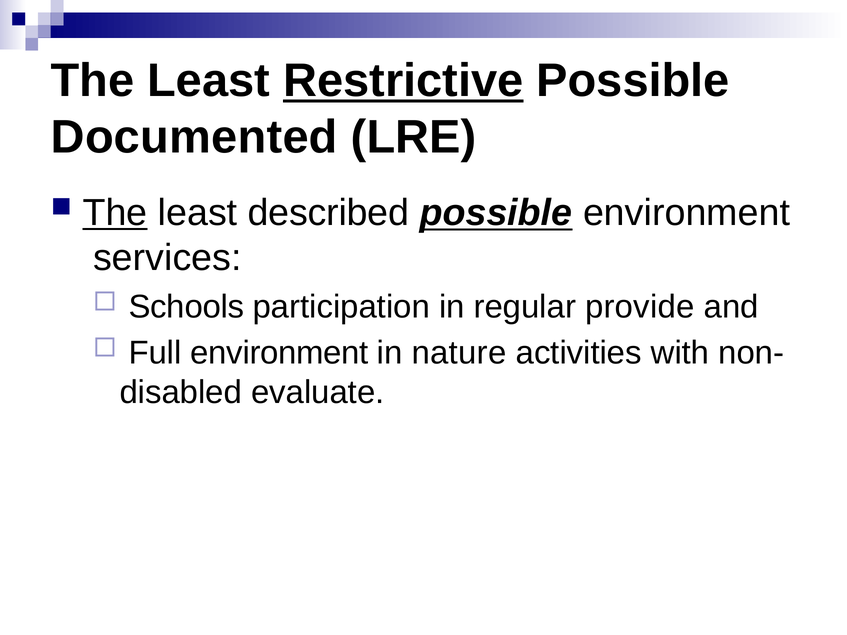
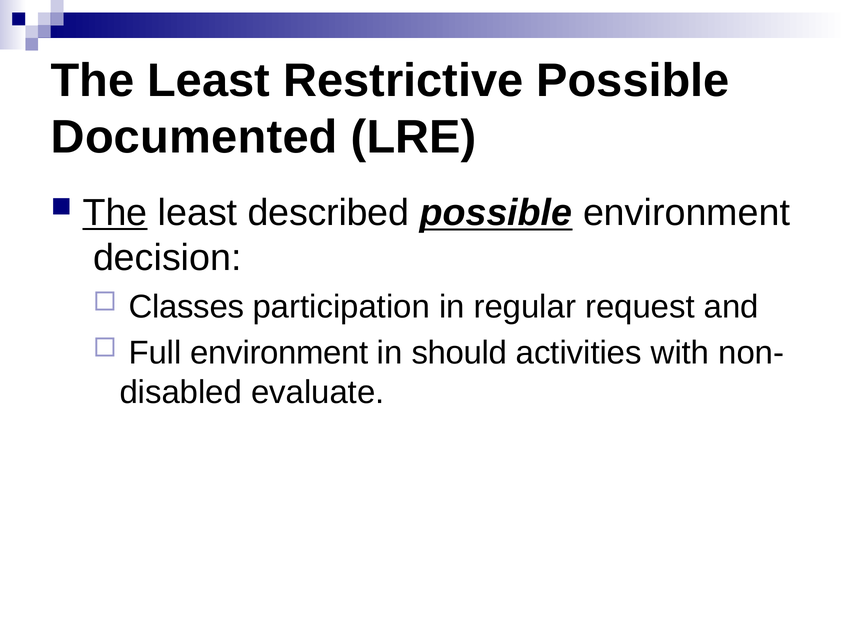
Restrictive underline: present -> none
services: services -> decision
Schools: Schools -> Classes
provide: provide -> request
nature: nature -> should
